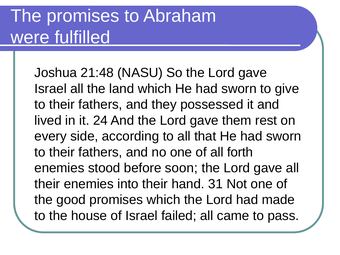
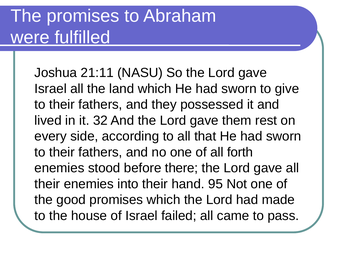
21:48: 21:48 -> 21:11
24: 24 -> 32
soon: soon -> there
31: 31 -> 95
